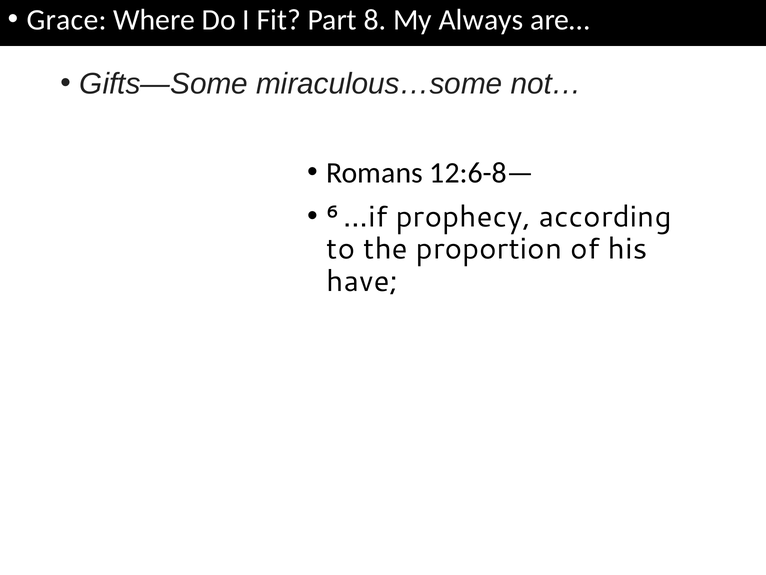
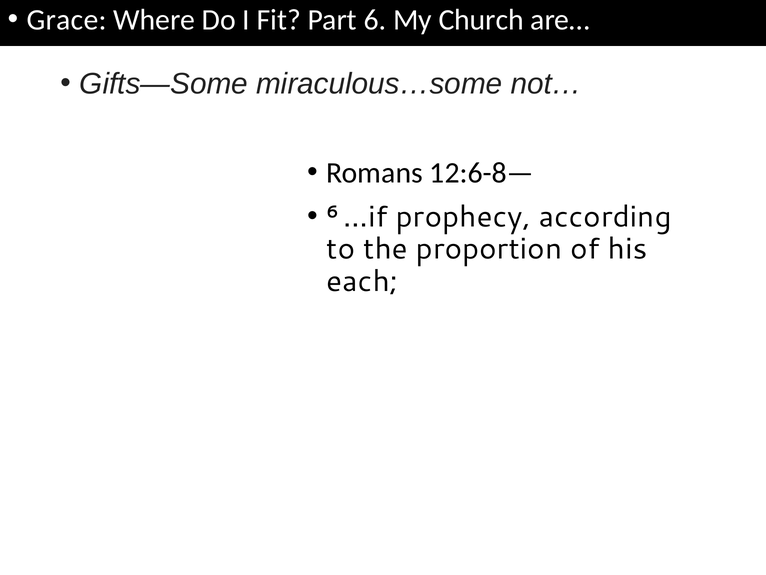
Part 8: 8 -> 6
Always: Always -> Church
have: have -> each
